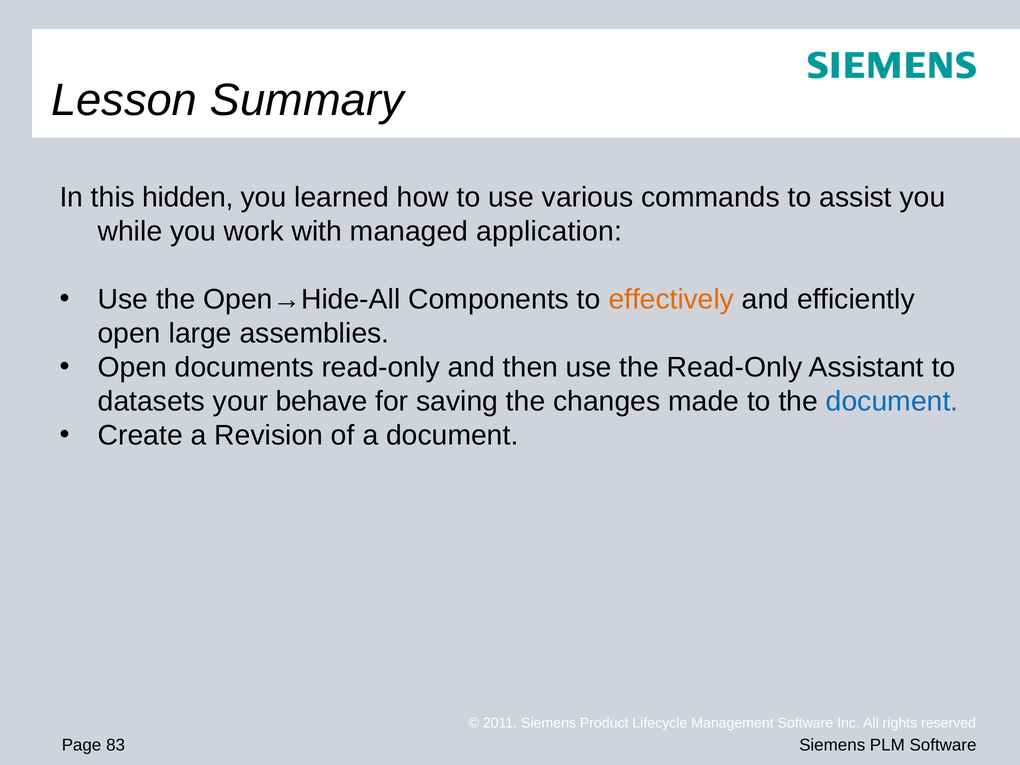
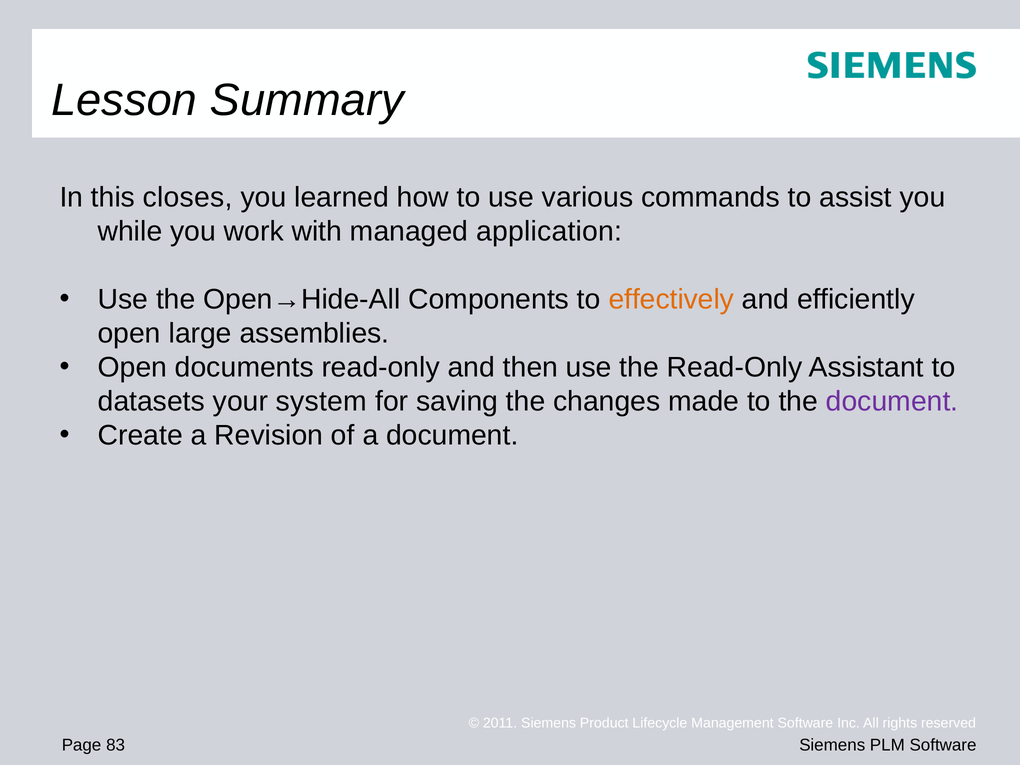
hidden: hidden -> closes
behave: behave -> system
document at (892, 402) colour: blue -> purple
